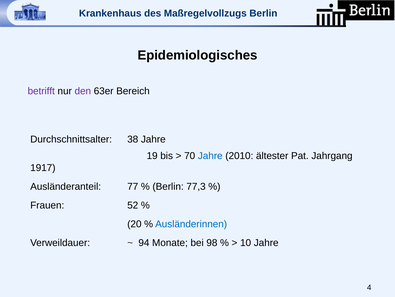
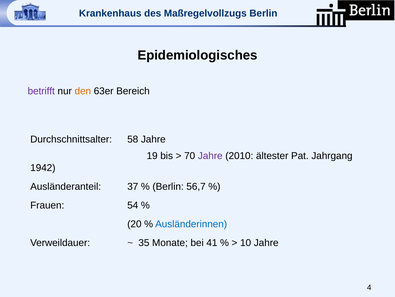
den colour: purple -> orange
38: 38 -> 58
Jahre at (210, 156) colour: blue -> purple
1917: 1917 -> 1942
77: 77 -> 37
77,3: 77,3 -> 56,7
52: 52 -> 54
94: 94 -> 35
98: 98 -> 41
